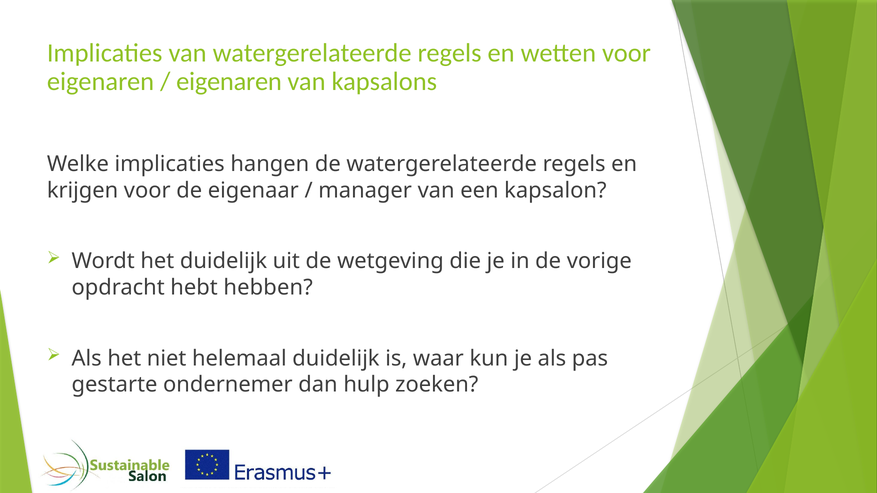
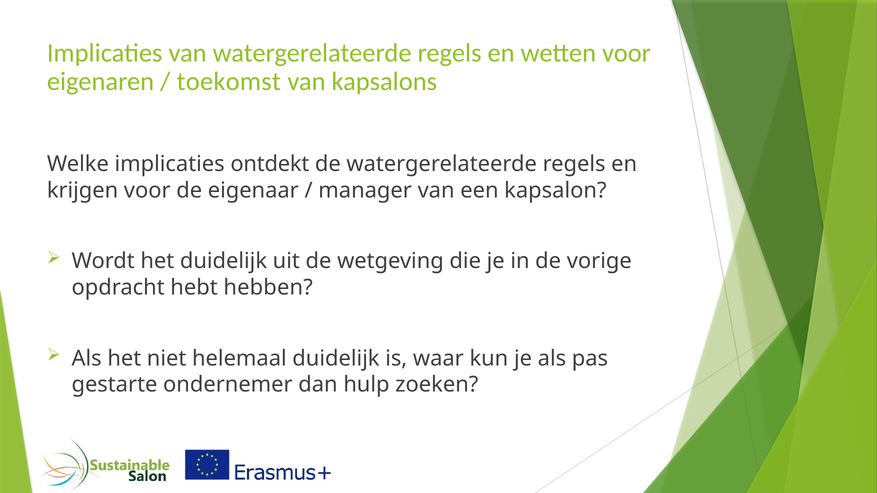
eigenaren at (229, 81): eigenaren -> toekomst
hangen: hangen -> ontdekt
